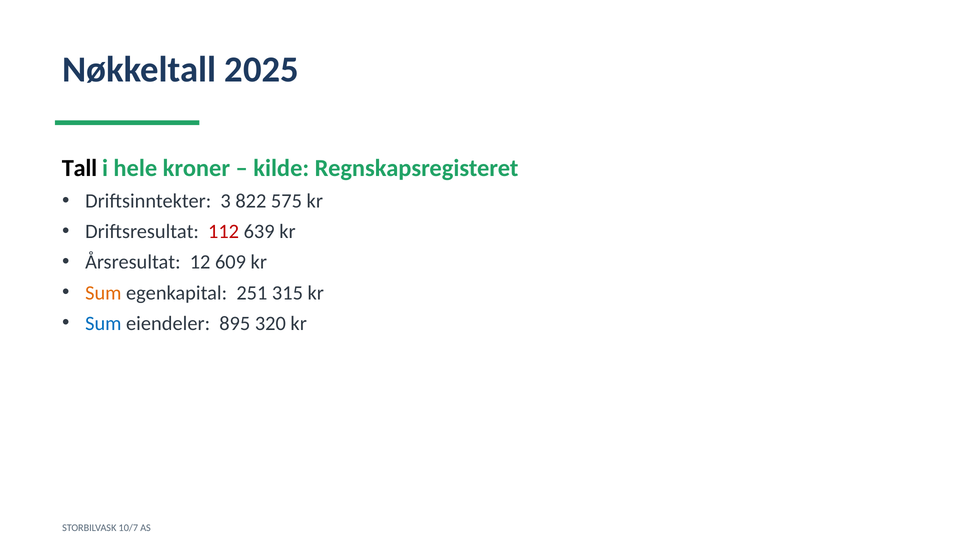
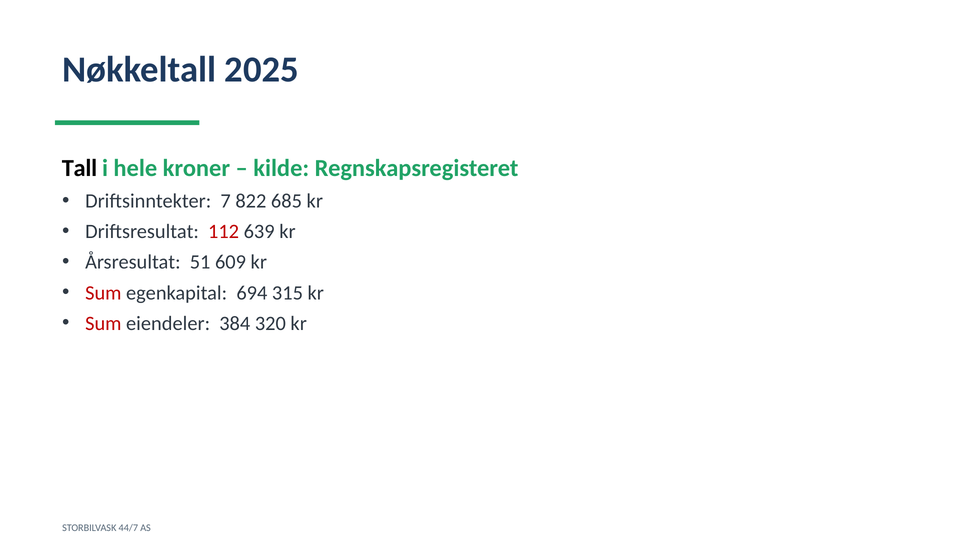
3: 3 -> 7
575: 575 -> 685
12: 12 -> 51
Sum at (103, 293) colour: orange -> red
251: 251 -> 694
Sum at (103, 323) colour: blue -> red
895: 895 -> 384
10/7: 10/7 -> 44/7
